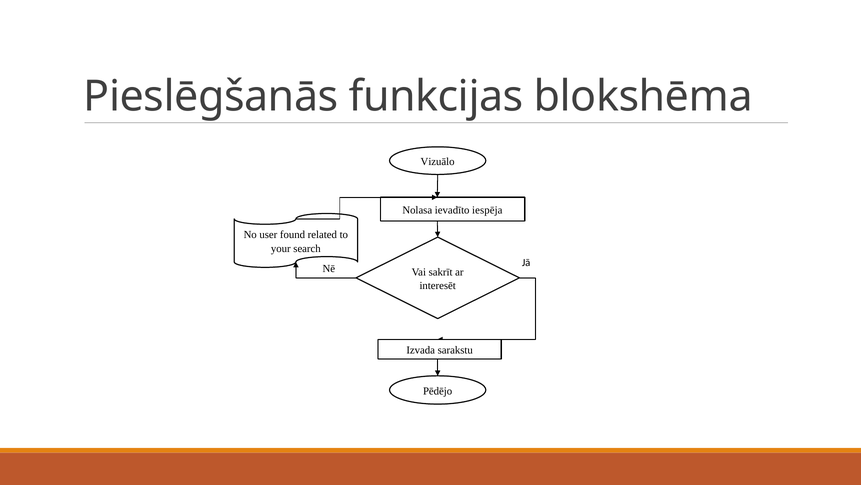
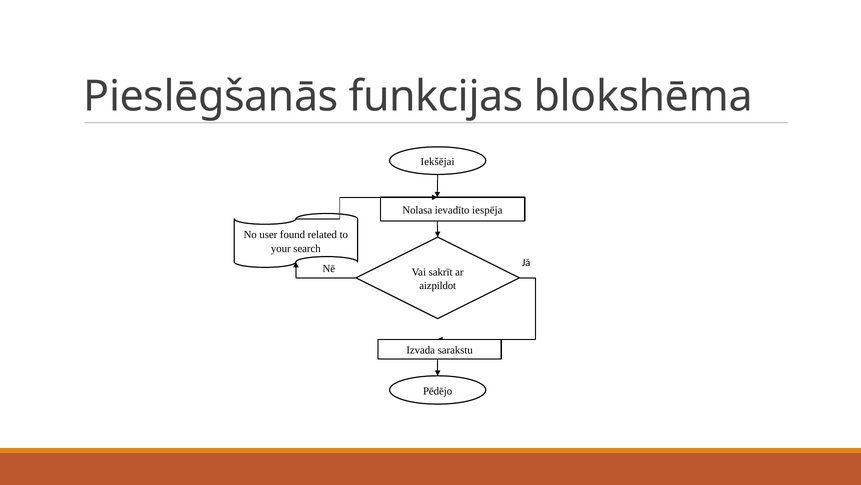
Vizuālo: Vizuālo -> Iekšējai
interesēt: interesēt -> aizpildot
